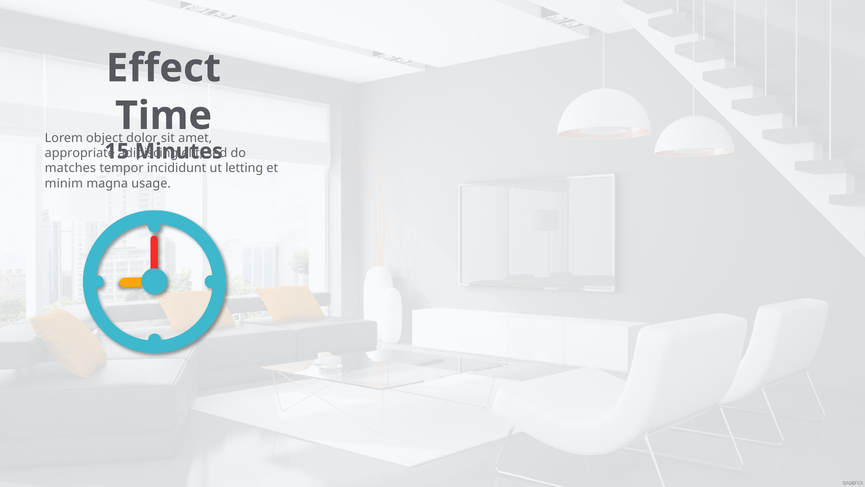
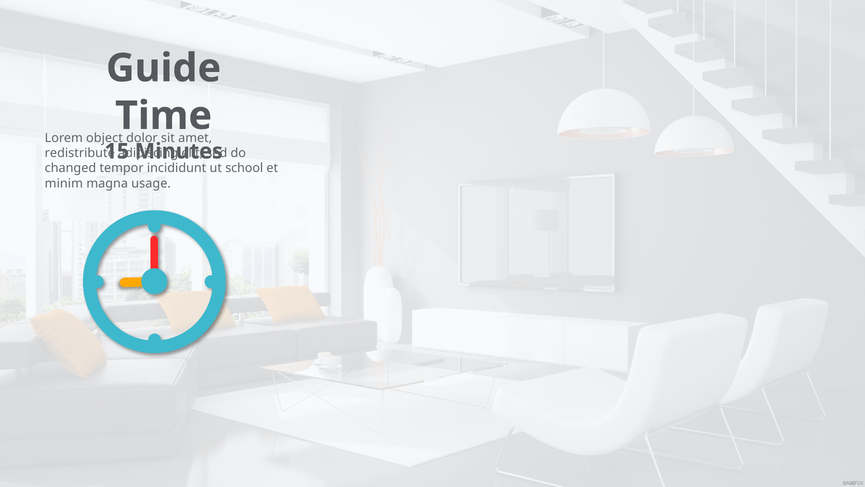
Effect: Effect -> Guide
appropriate: appropriate -> redistribute
matches: matches -> changed
letting: letting -> school
